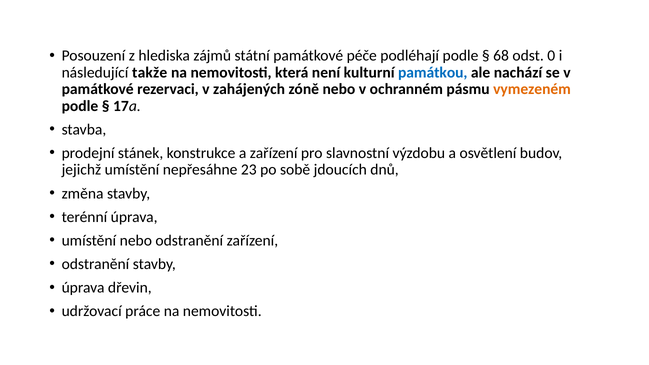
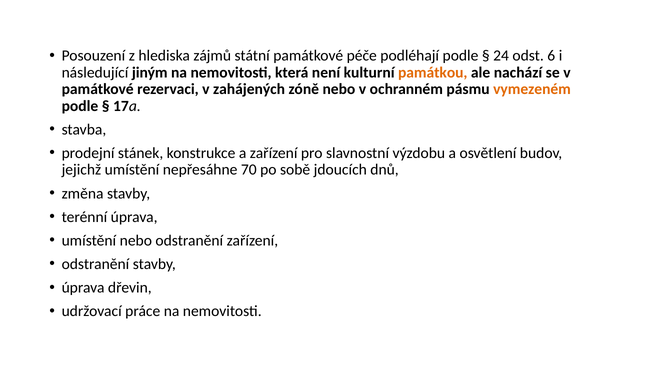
68: 68 -> 24
0: 0 -> 6
takže: takže -> jiným
památkou colour: blue -> orange
23: 23 -> 70
